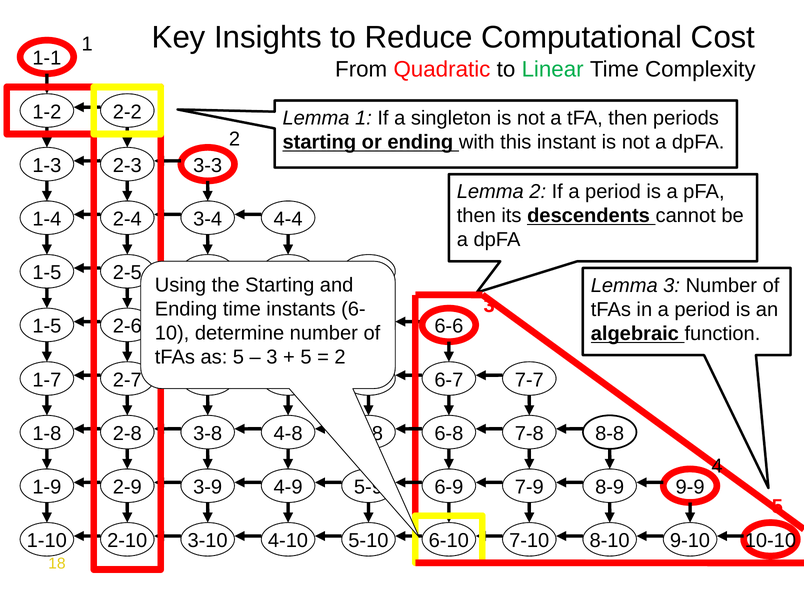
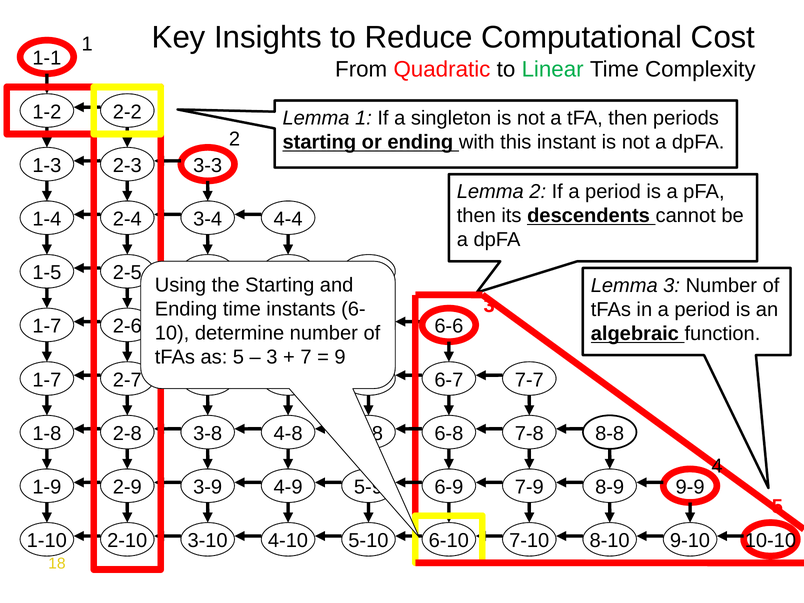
1-5 at (47, 326): 1-5 -> 1-7
5 at (306, 357): 5 -> 7
2 at (340, 357): 2 -> 9
